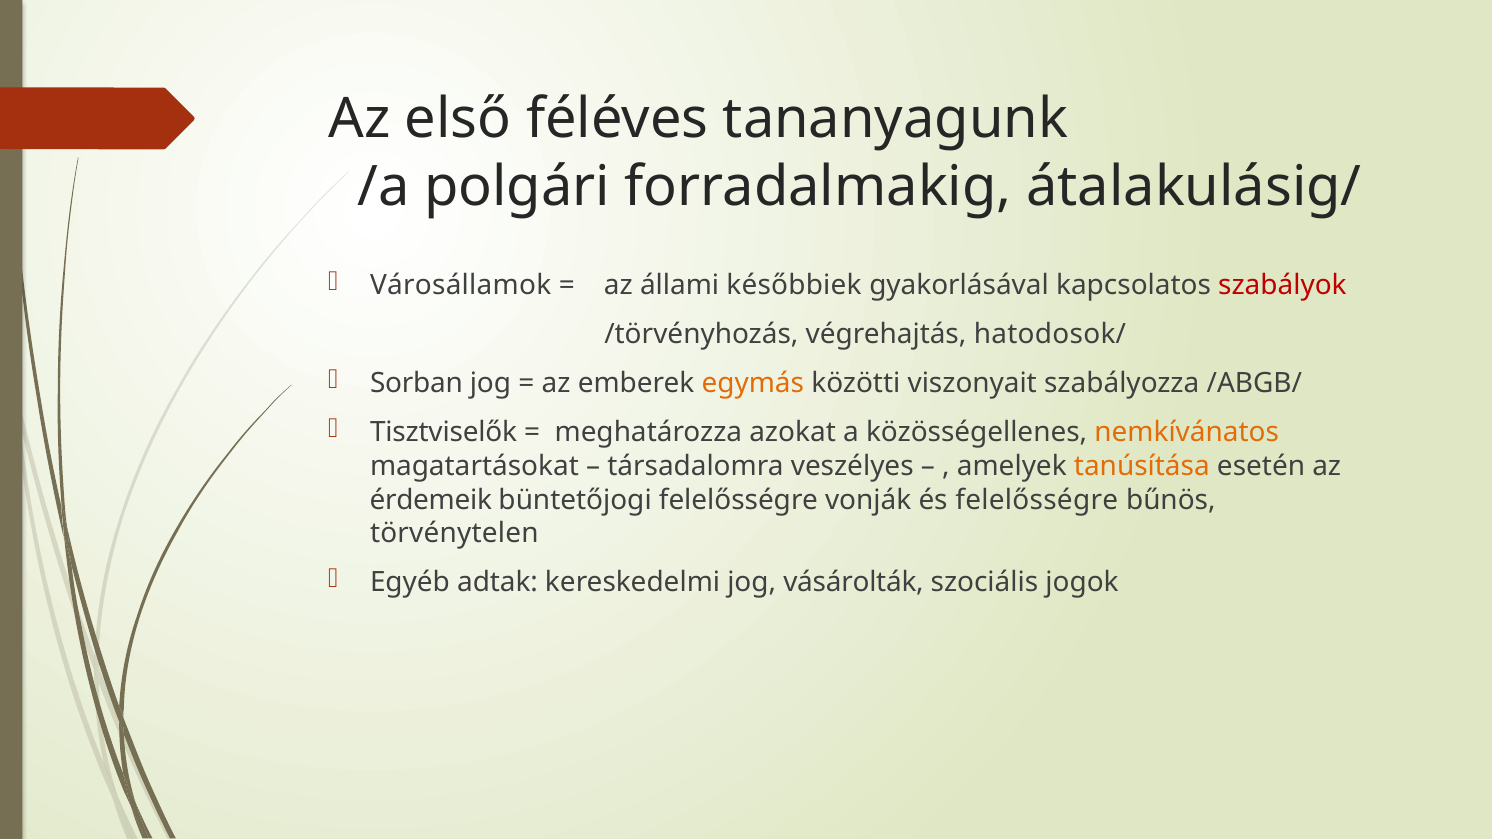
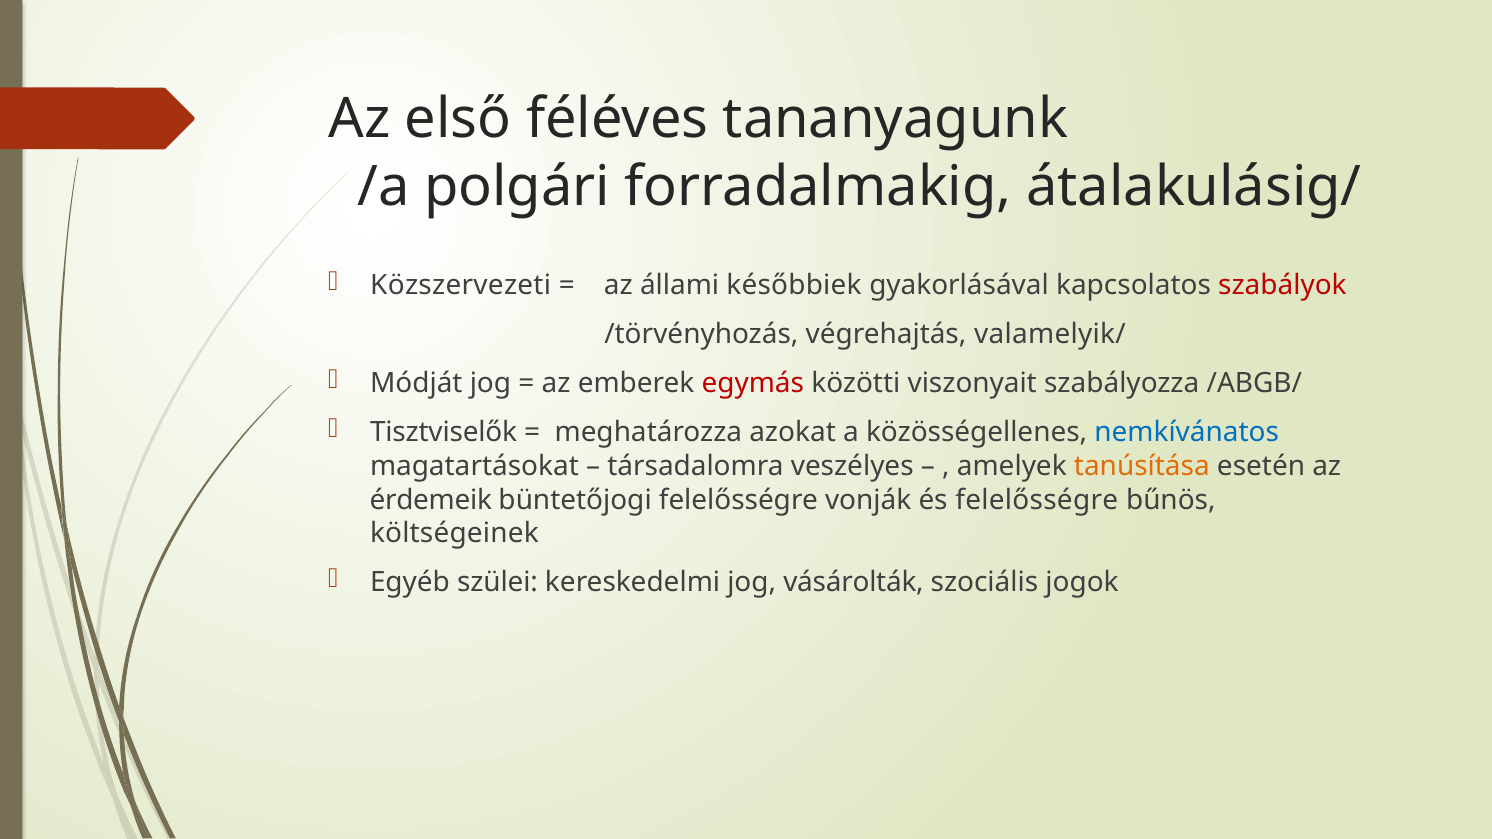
Városállamok: Városállamok -> Közszervezeti
hatodosok/: hatodosok/ -> valamelyik/
Sorban: Sorban -> Módját
egymás colour: orange -> red
nemkívánatos colour: orange -> blue
törvénytelen: törvénytelen -> költségeinek
adtak: adtak -> szülei
